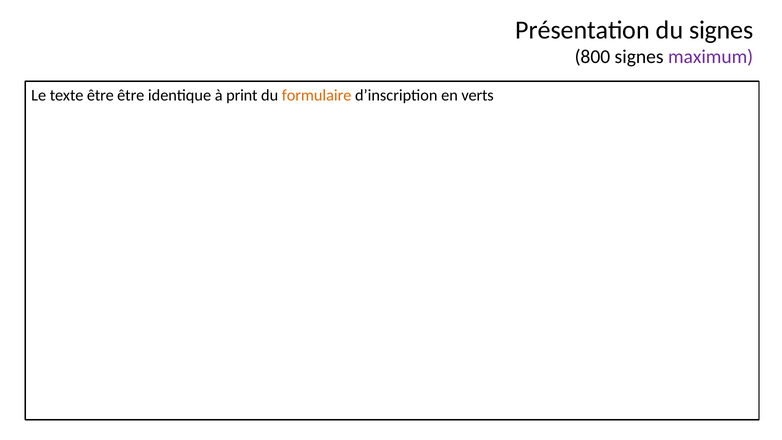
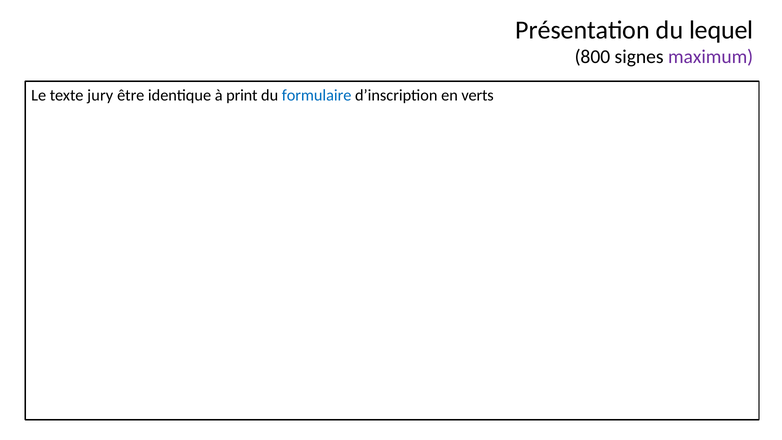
du signes: signes -> lequel
texte être: être -> jury
formulaire colour: orange -> blue
